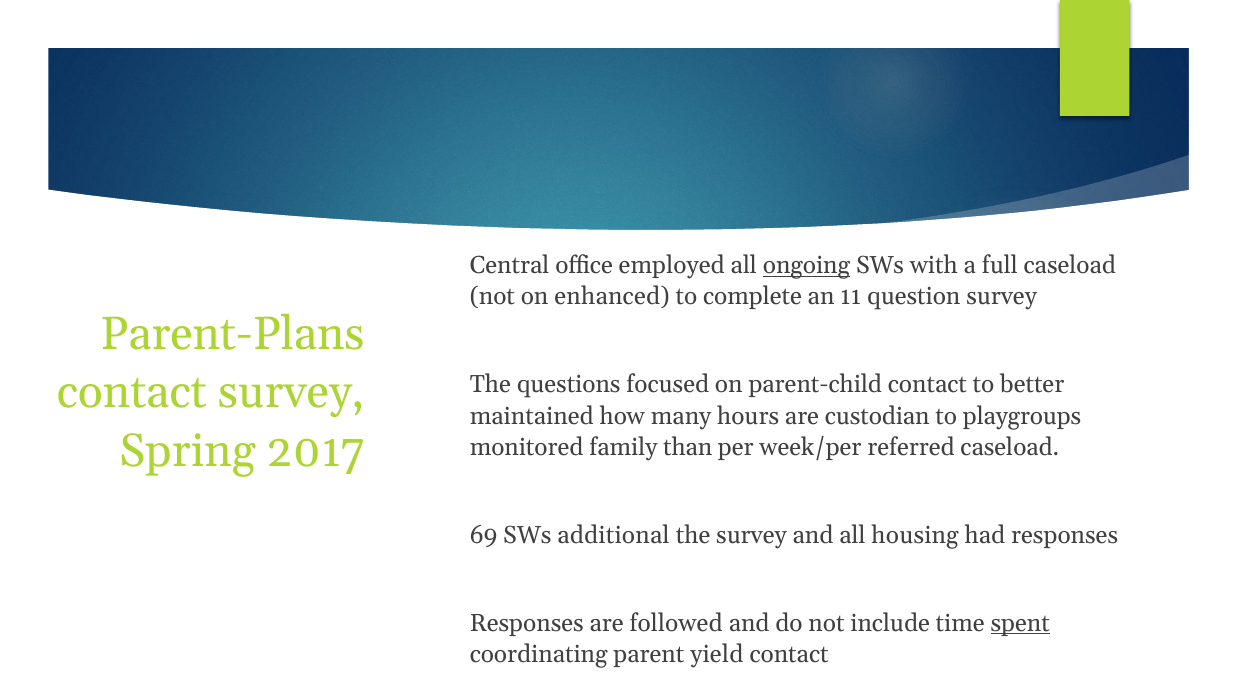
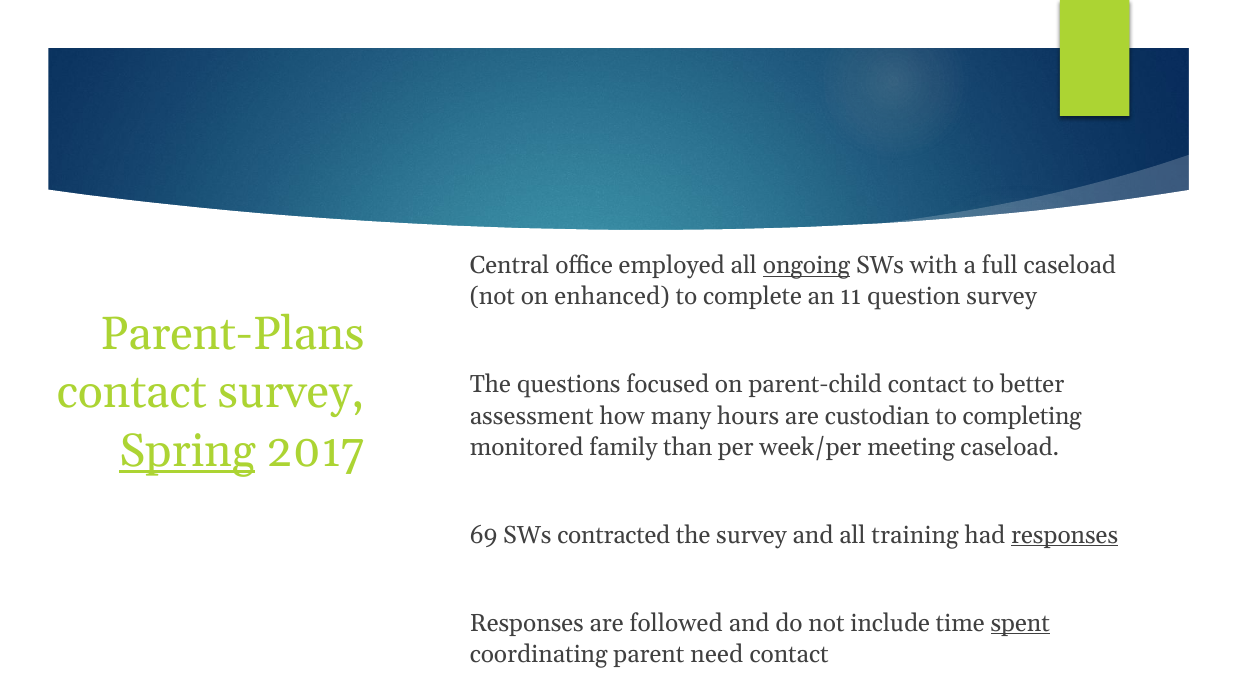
maintained: maintained -> assessment
playgroups: playgroups -> completing
Spring underline: none -> present
referred: referred -> meeting
additional: additional -> contracted
housing: housing -> training
responses at (1065, 535) underline: none -> present
yield: yield -> need
